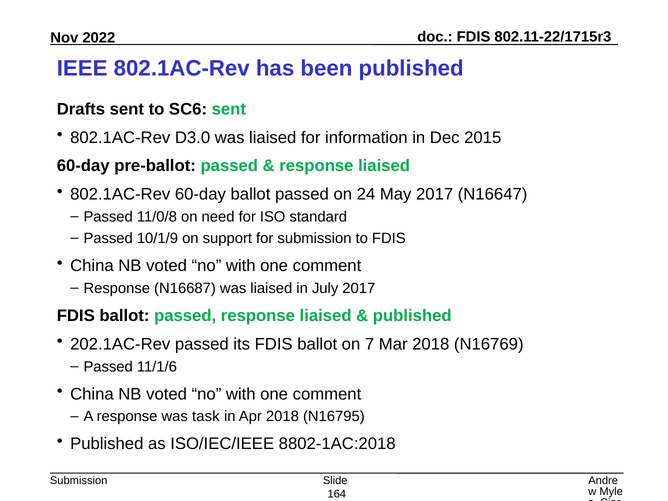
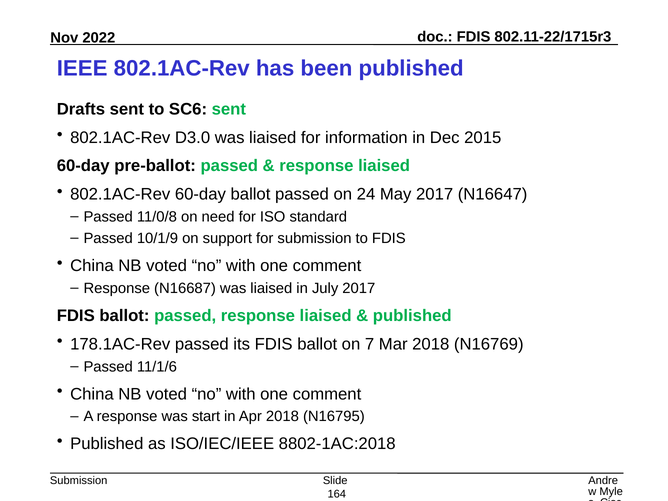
202.1AC-Rev: 202.1AC-Rev -> 178.1AC-Rev
task: task -> start
